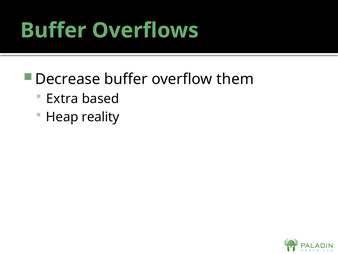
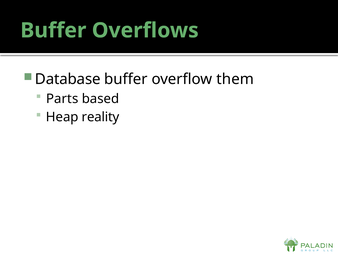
Decrease: Decrease -> Database
Extra: Extra -> Parts
